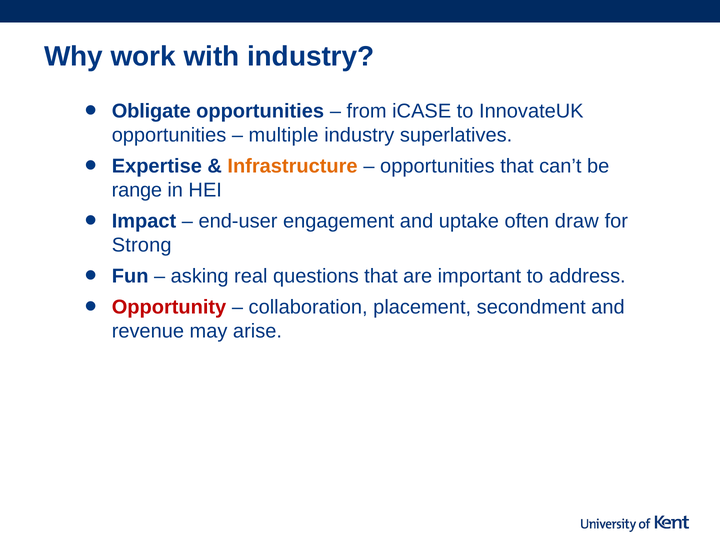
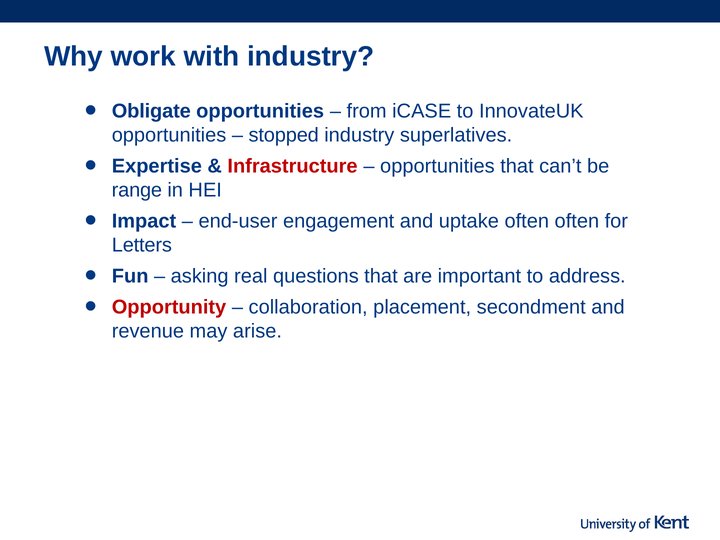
multiple: multiple -> stopped
Infrastructure colour: orange -> red
often draw: draw -> often
Strong: Strong -> Letters
